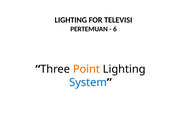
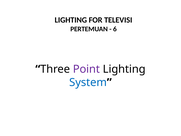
Point colour: orange -> purple
